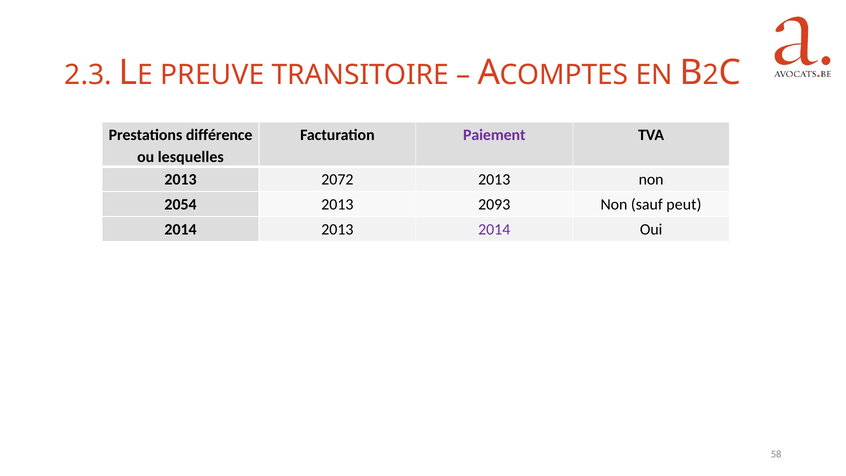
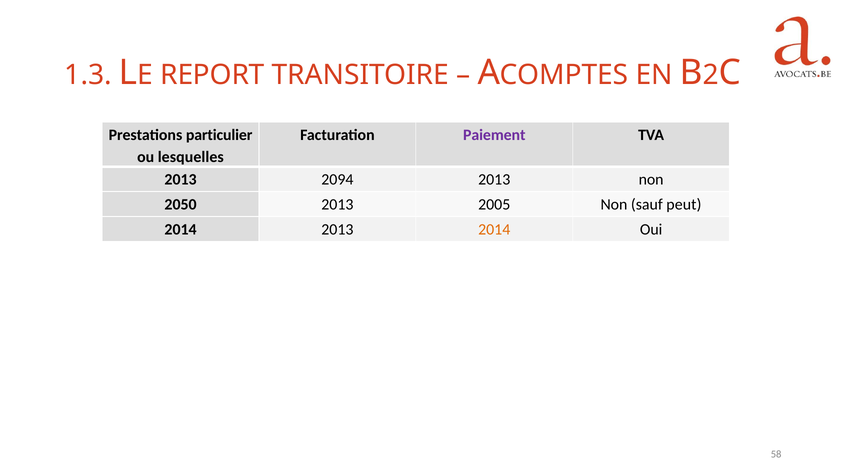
2.3: 2.3 -> 1.3
PREUVE: PREUVE -> REPORT
différence: différence -> particulier
2072: 2072 -> 2094
2054: 2054 -> 2050
2093: 2093 -> 2005
2014 at (494, 229) colour: purple -> orange
